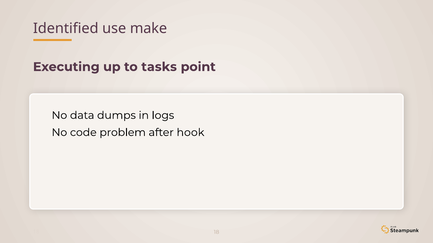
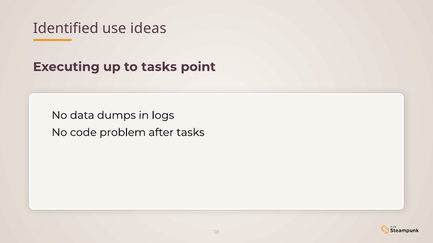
make: make -> ideas
after hook: hook -> tasks
